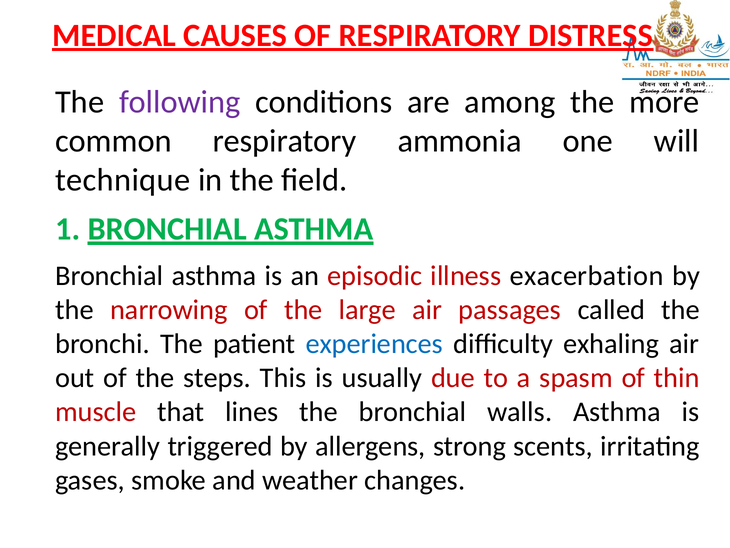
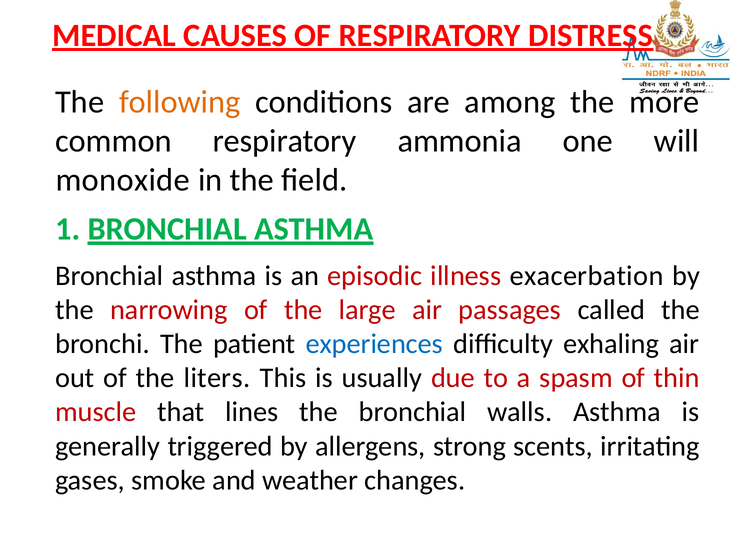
following colour: purple -> orange
technique: technique -> monoxide
steps: steps -> liters
